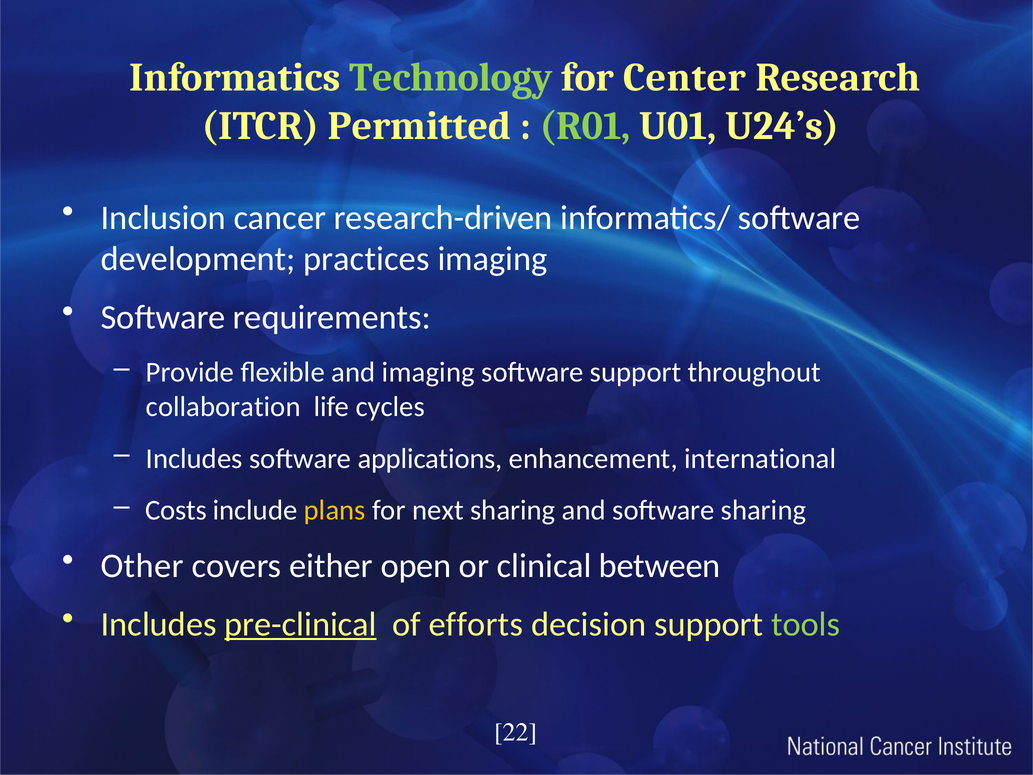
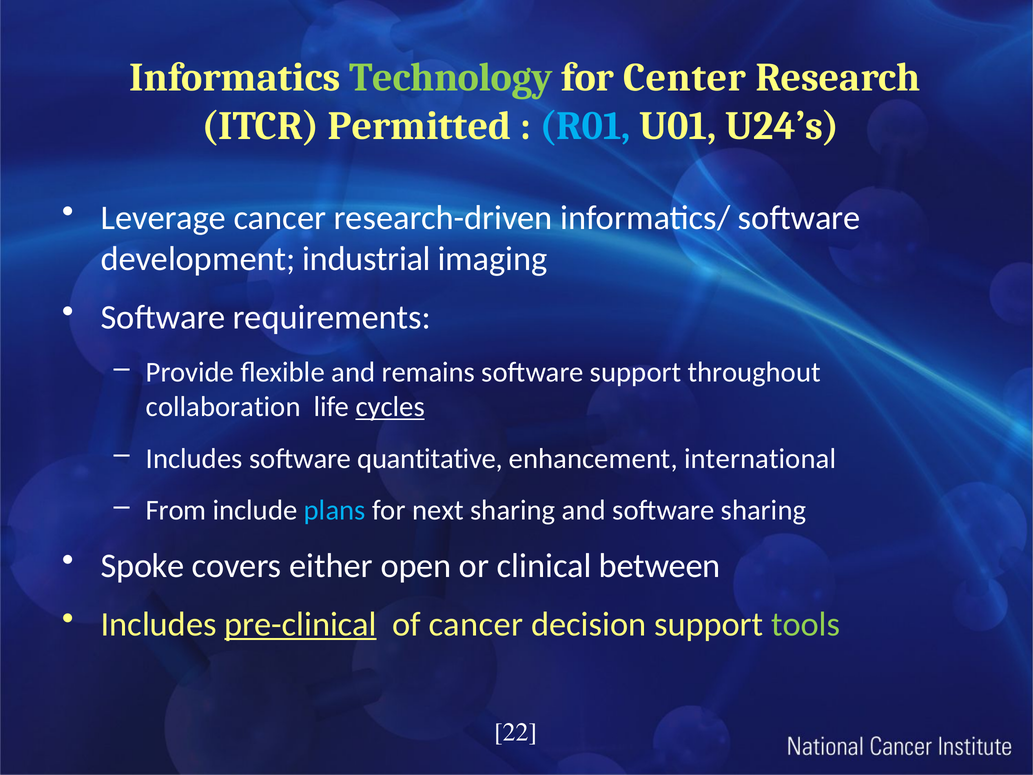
R01 colour: light green -> light blue
Inclusion: Inclusion -> Leverage
practices: practices -> industrial
and imaging: imaging -> remains
cycles underline: none -> present
applications: applications -> quantitative
Costs: Costs -> From
plans colour: yellow -> light blue
Other: Other -> Spoke
of efforts: efforts -> cancer
